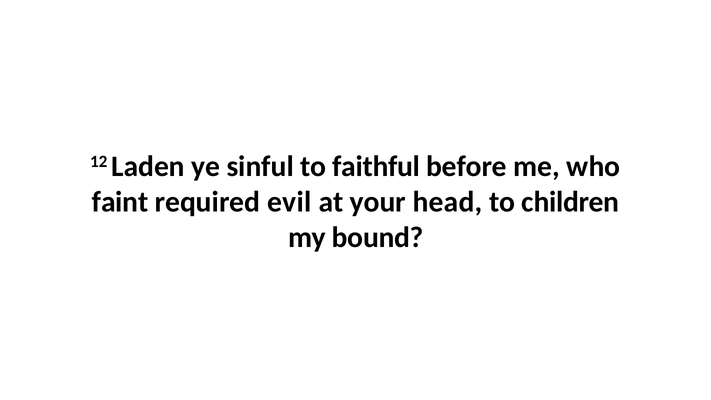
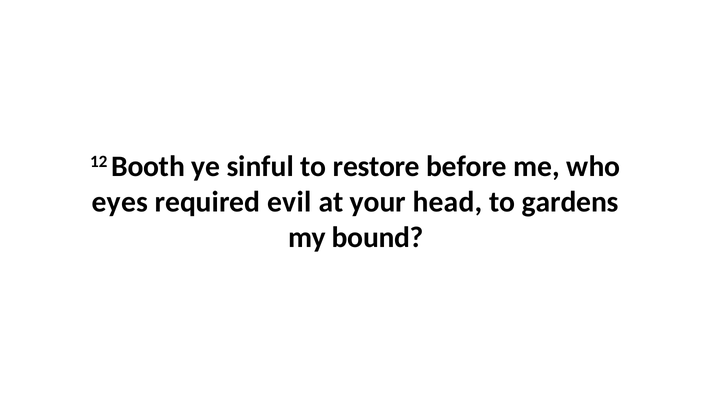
Laden: Laden -> Booth
faithful: faithful -> restore
faint: faint -> eyes
children: children -> gardens
